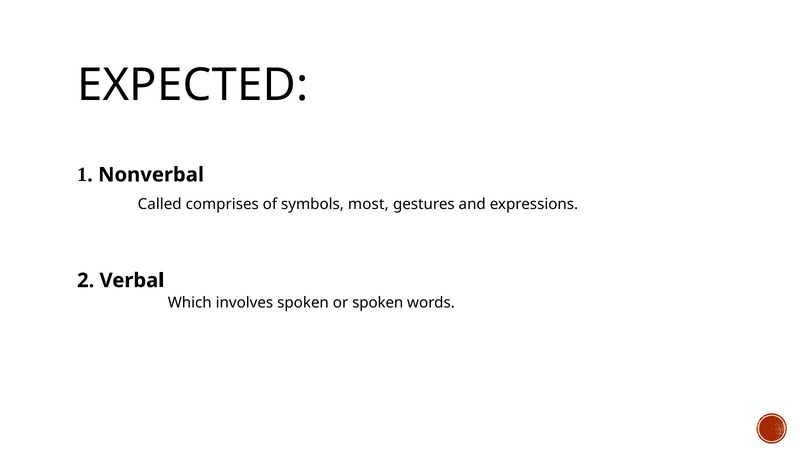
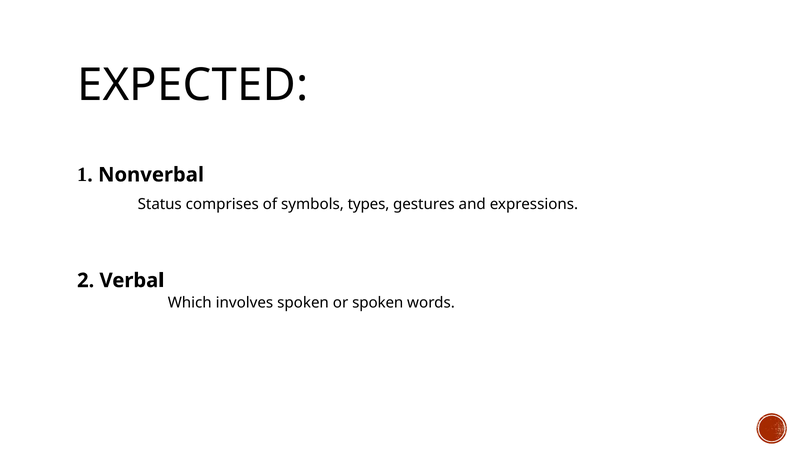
Called: Called -> Status
most: most -> types
